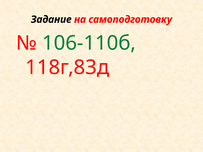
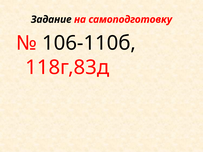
106-110б colour: green -> black
